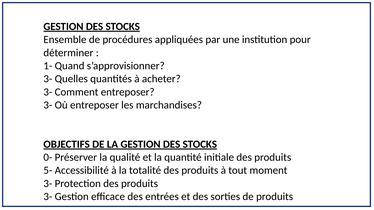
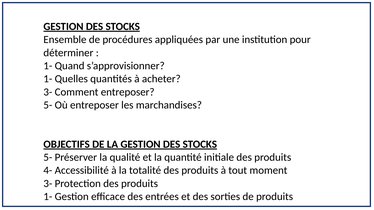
3- at (48, 79): 3- -> 1-
3- at (48, 105): 3- -> 5-
0- at (48, 158): 0- -> 5-
5-: 5- -> 4-
3- at (48, 197): 3- -> 1-
